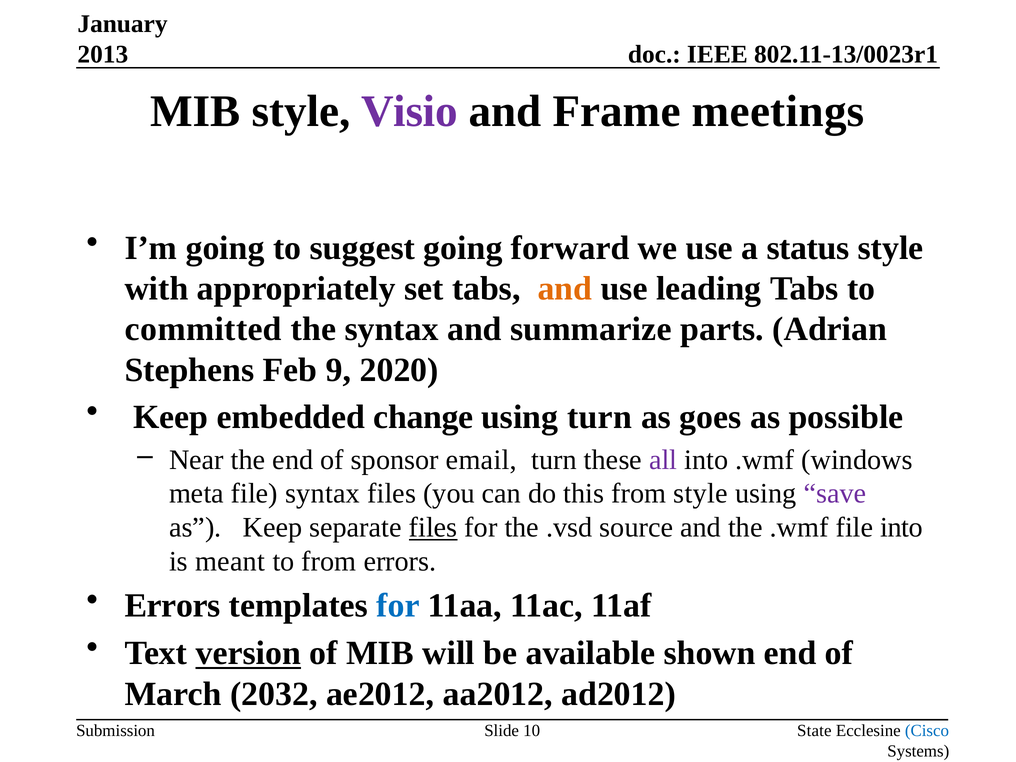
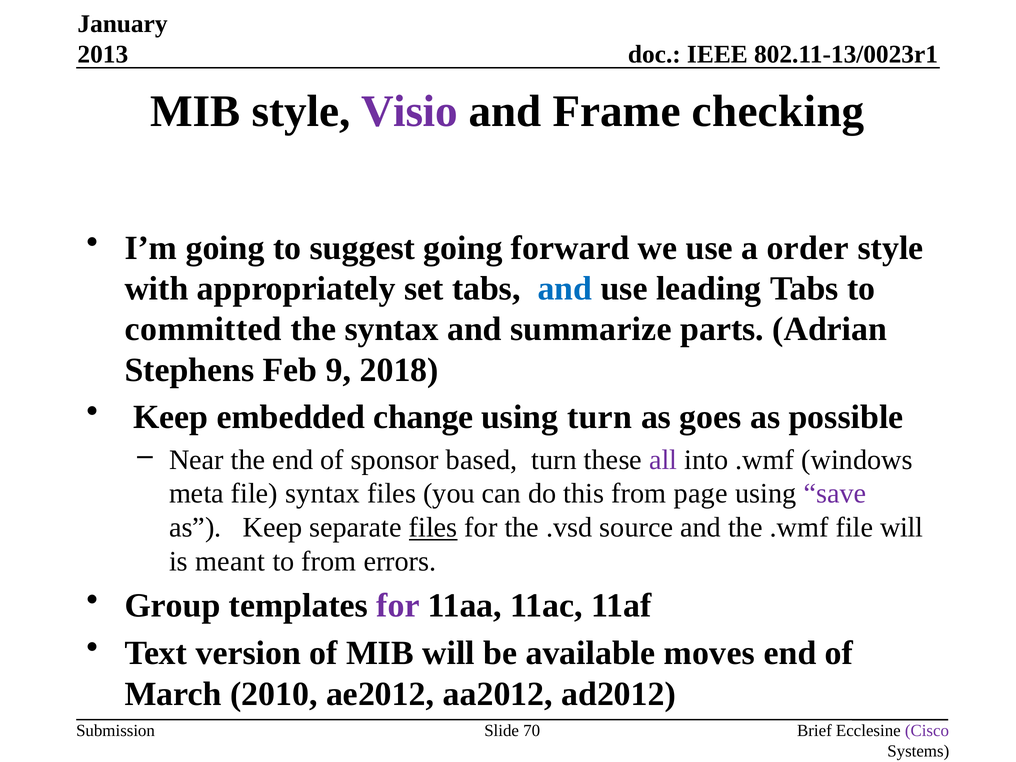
meetings: meetings -> checking
status: status -> order
and at (565, 289) colour: orange -> blue
2020: 2020 -> 2018
email: email -> based
from style: style -> page
file into: into -> will
Errors at (173, 606): Errors -> Group
for at (398, 606) colour: blue -> purple
version underline: present -> none
shown: shown -> moves
2032: 2032 -> 2010
10: 10 -> 70
State: State -> Brief
Cisco colour: blue -> purple
